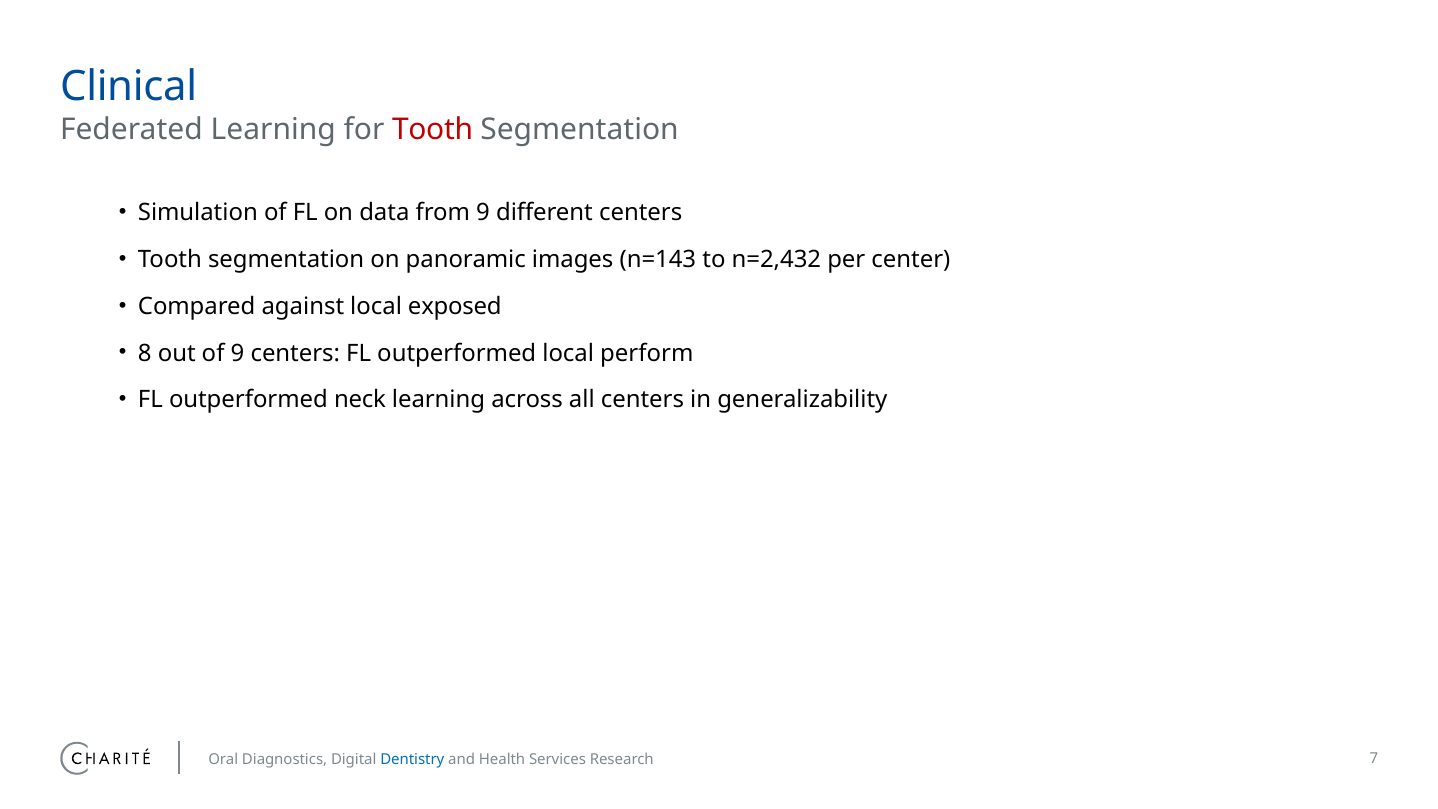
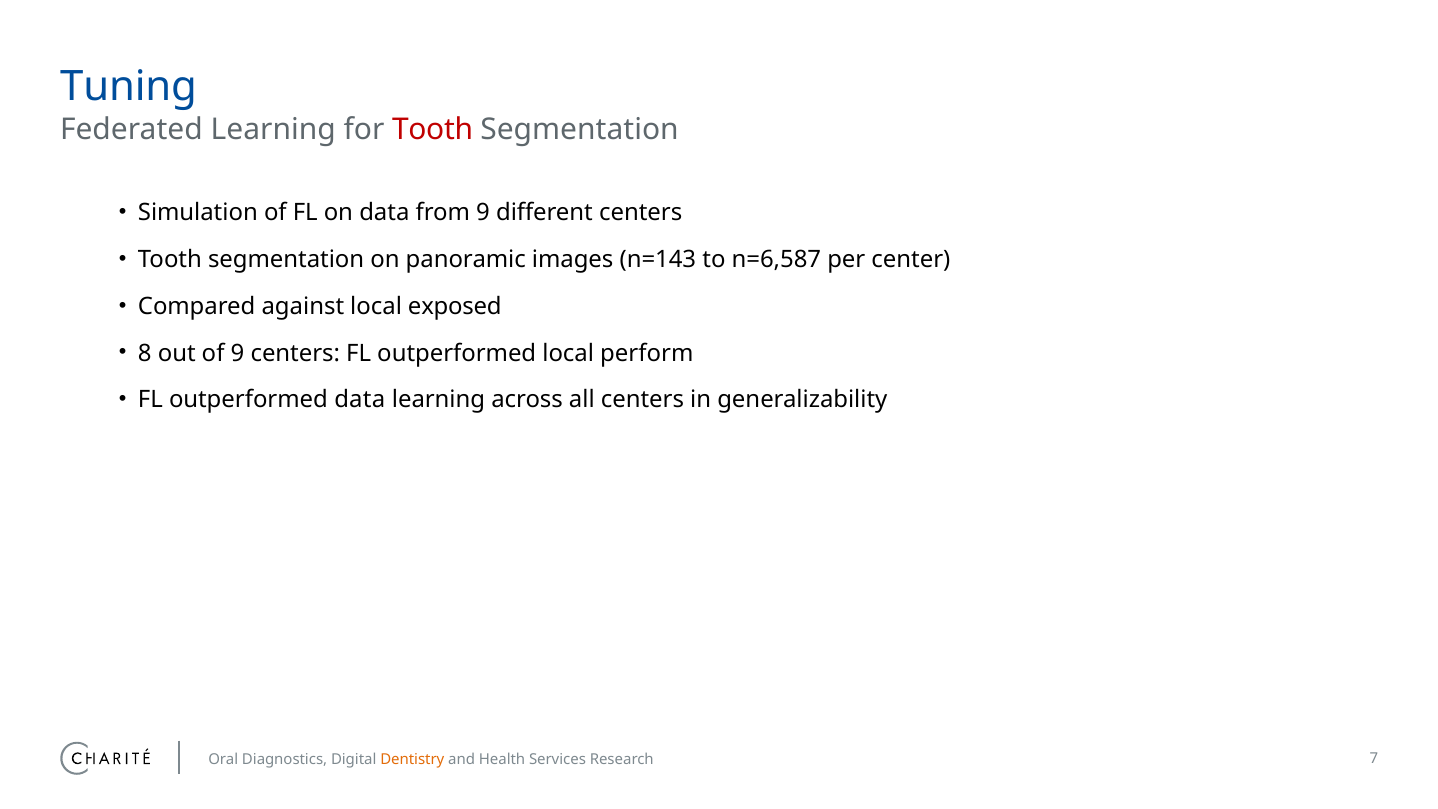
Clinical: Clinical -> Tuning
n=2,432: n=2,432 -> n=6,587
outperformed neck: neck -> data
Dentistry colour: blue -> orange
